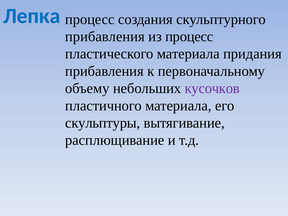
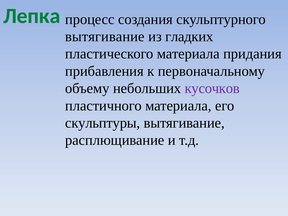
Лепка colour: blue -> green
прибавления at (105, 37): прибавления -> вытягивание
из процесс: процесс -> гладких
